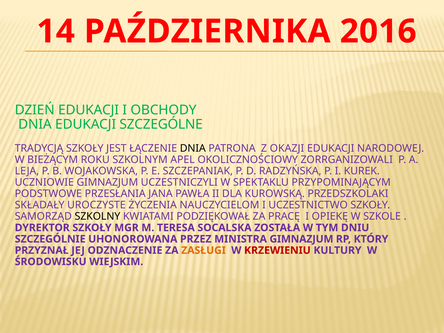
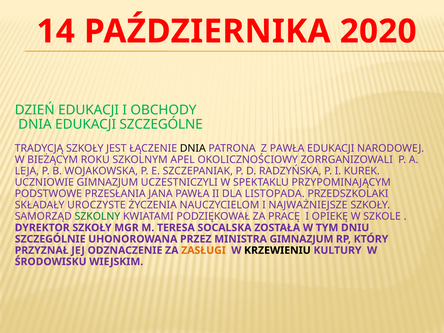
2016: 2016 -> 2020
Z OKAZJI: OKAZJI -> PAWŁA
KUROWSKĄ: KUROWSKĄ -> LISTOPADA
UCZESTNICTWO: UCZESTNICTWO -> NAJWAŻNIEJSZE
SZKOLNY colour: black -> green
KRZEWIENIU colour: red -> black
